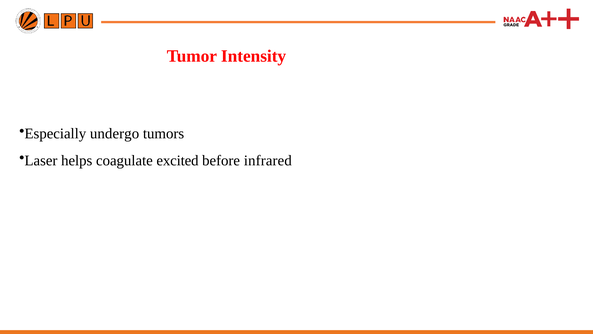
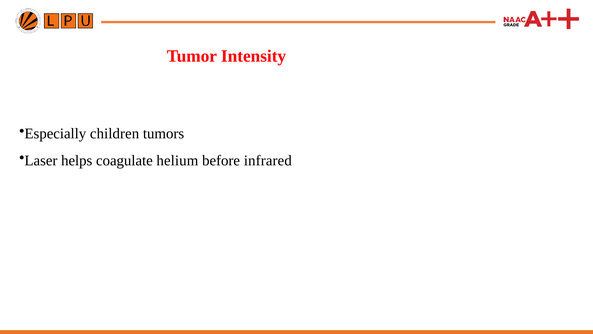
undergo: undergo -> children
excited: excited -> helium
